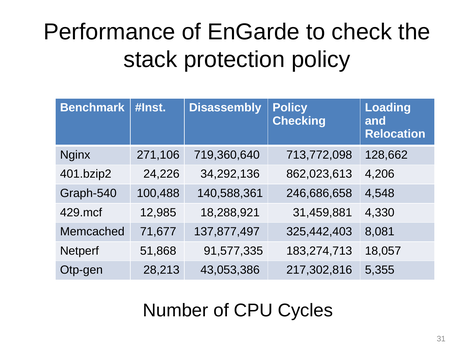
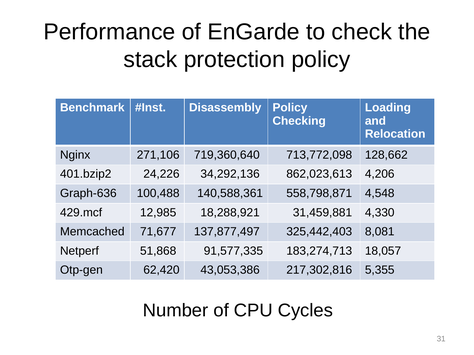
Graph-540: Graph-540 -> Graph-636
246,686,658: 246,686,658 -> 558,798,871
28,213: 28,213 -> 62,420
